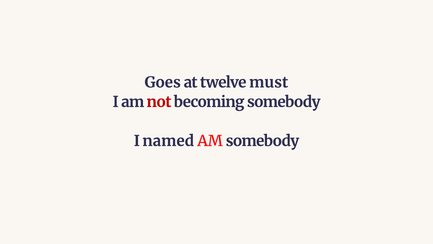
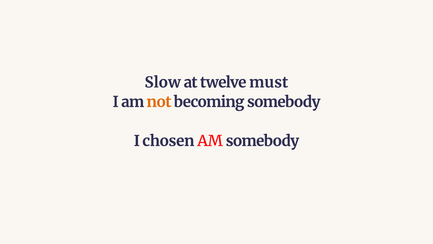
Goes: Goes -> Slow
not colour: red -> orange
named: named -> chosen
